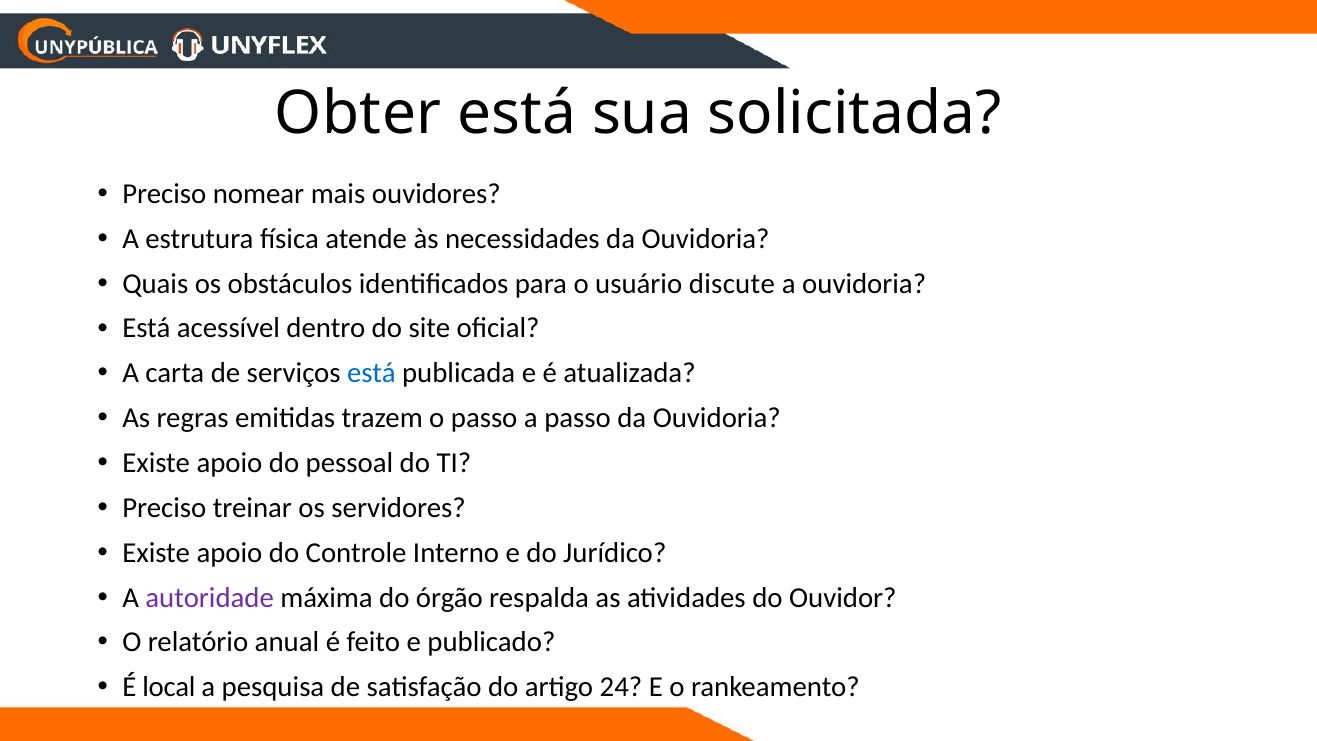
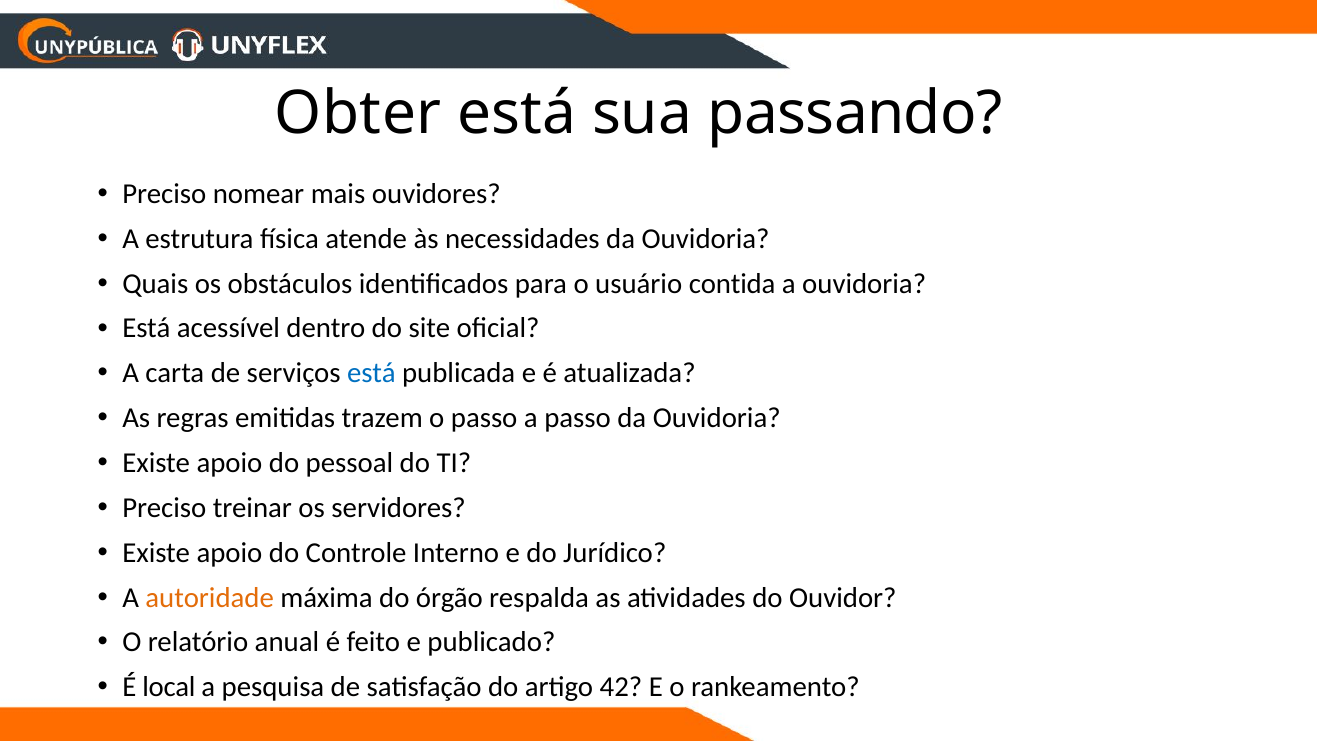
solicitada: solicitada -> passando
discute: discute -> contida
autoridade colour: purple -> orange
24: 24 -> 42
